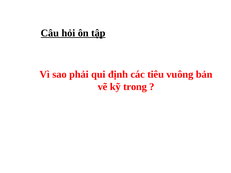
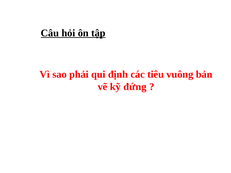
trong: trong -> đứng
